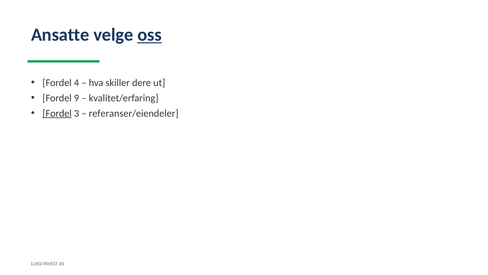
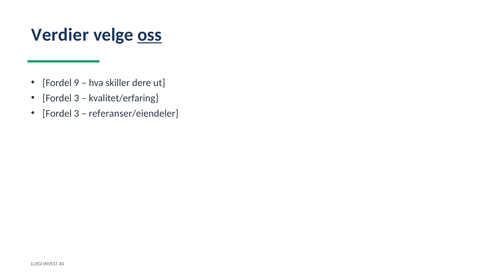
Ansatte: Ansatte -> Verdier
4: 4 -> 9
9 at (77, 98): 9 -> 3
Fordel at (57, 113) underline: present -> none
